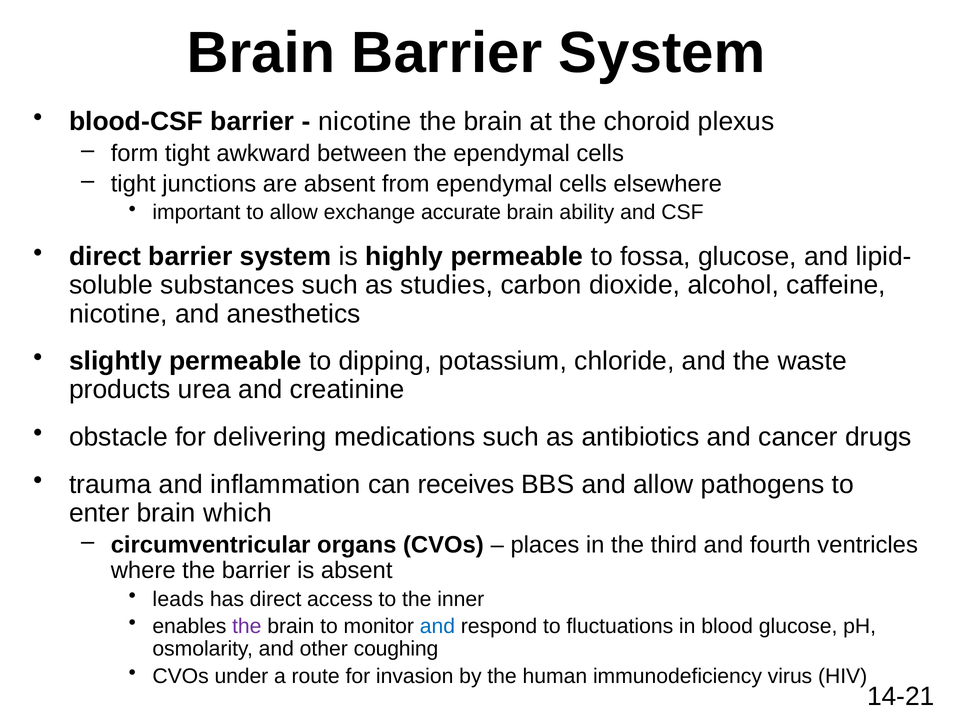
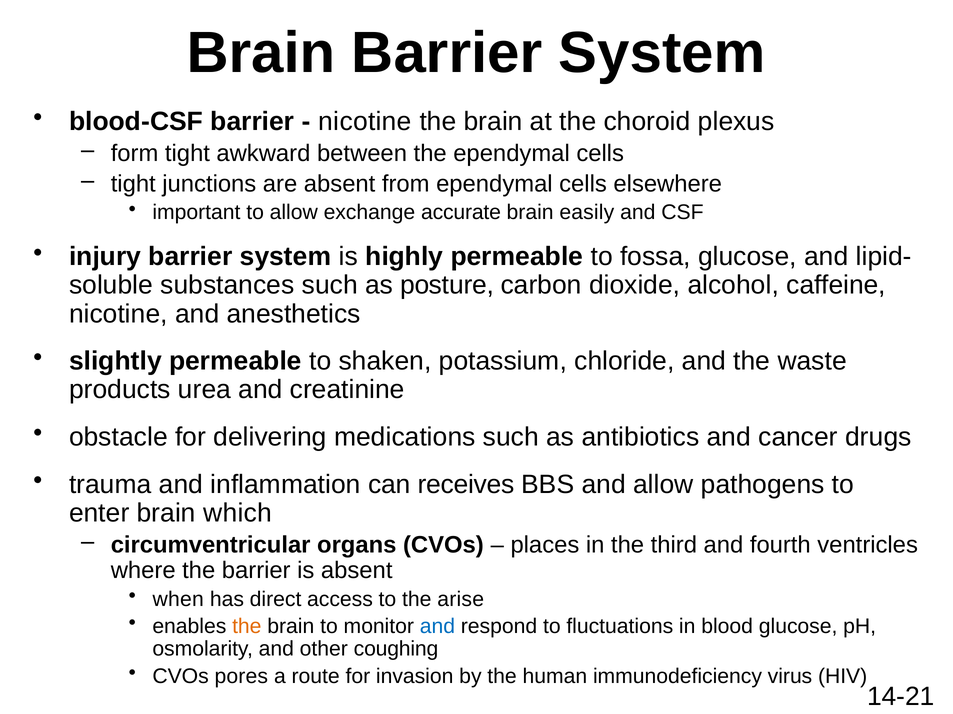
ability: ability -> easily
direct at (105, 257): direct -> injury
studies: studies -> posture
dipping: dipping -> shaken
leads: leads -> when
inner: inner -> arise
the at (247, 627) colour: purple -> orange
under: under -> pores
